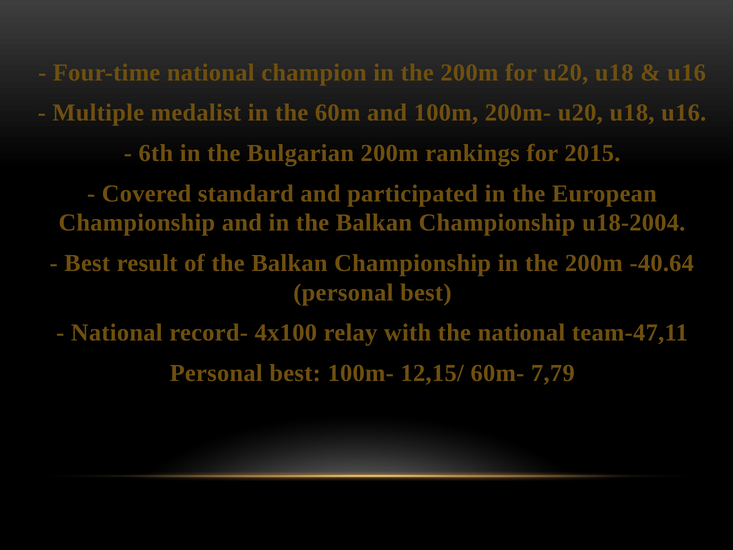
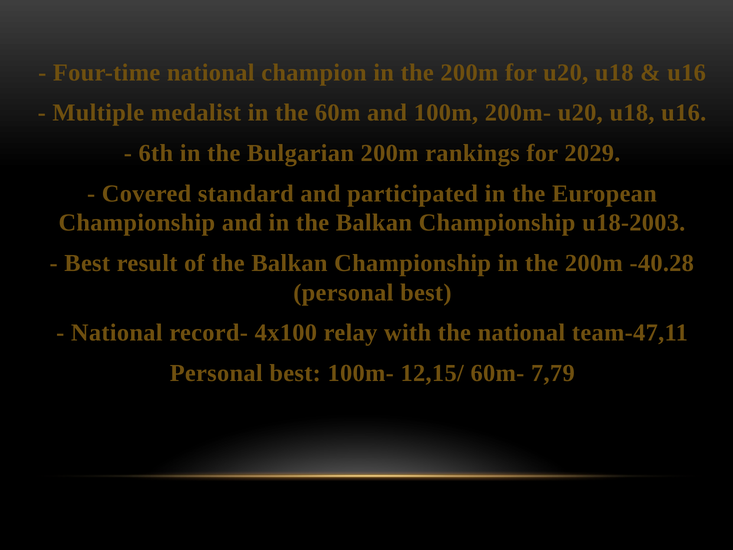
2015: 2015 -> 2029
u18-2004: u18-2004 -> u18-2003
-40.64: -40.64 -> -40.28
